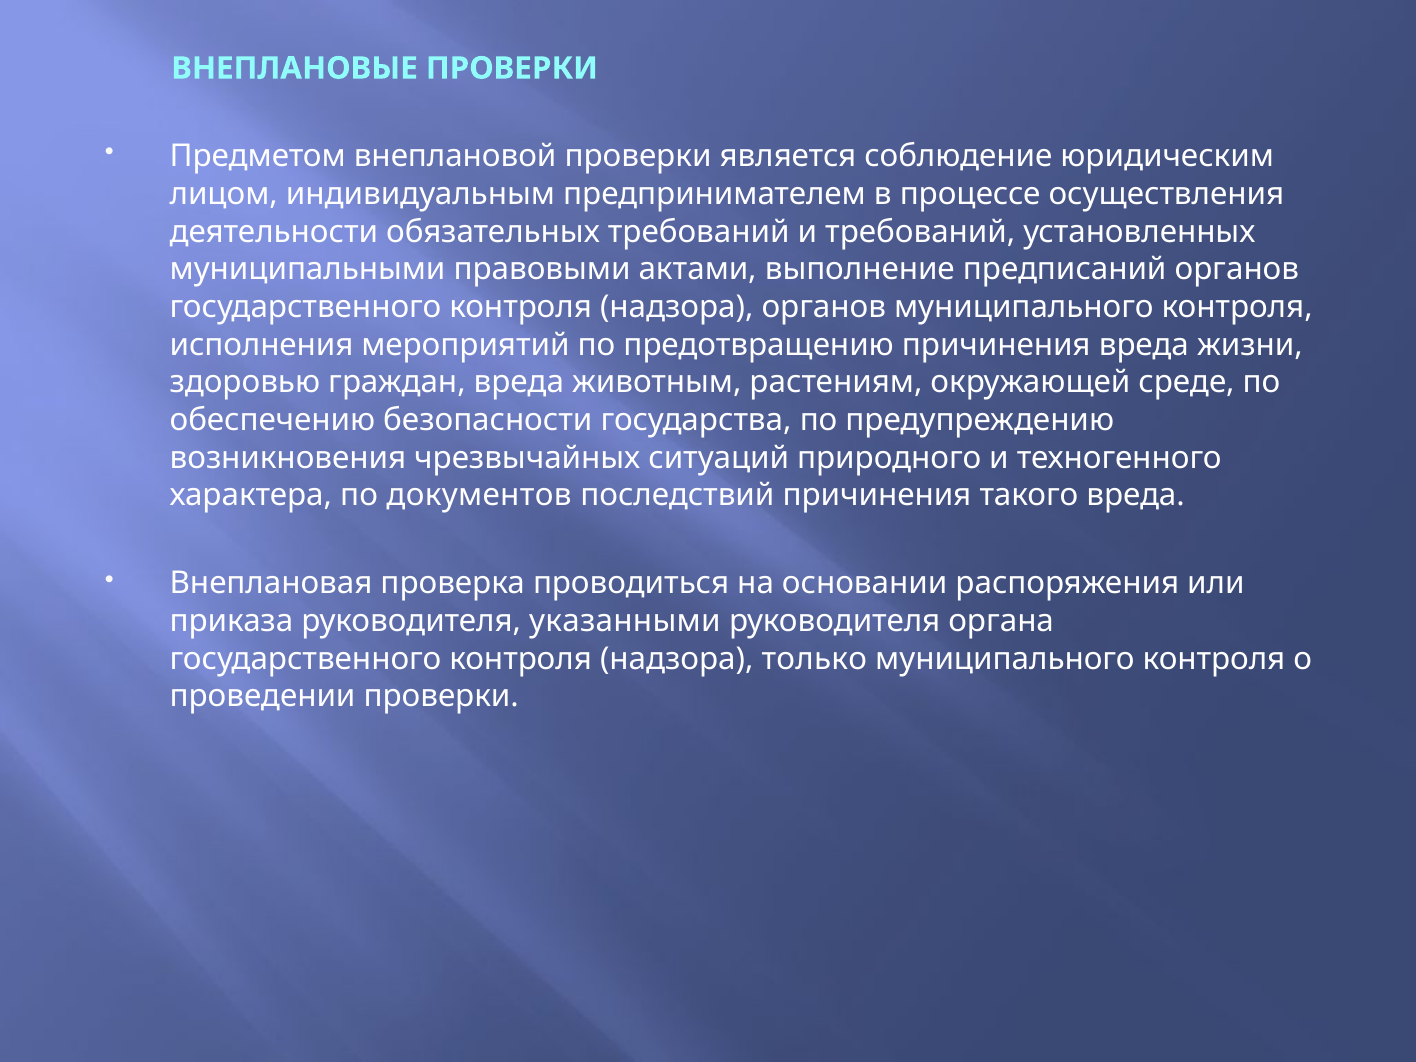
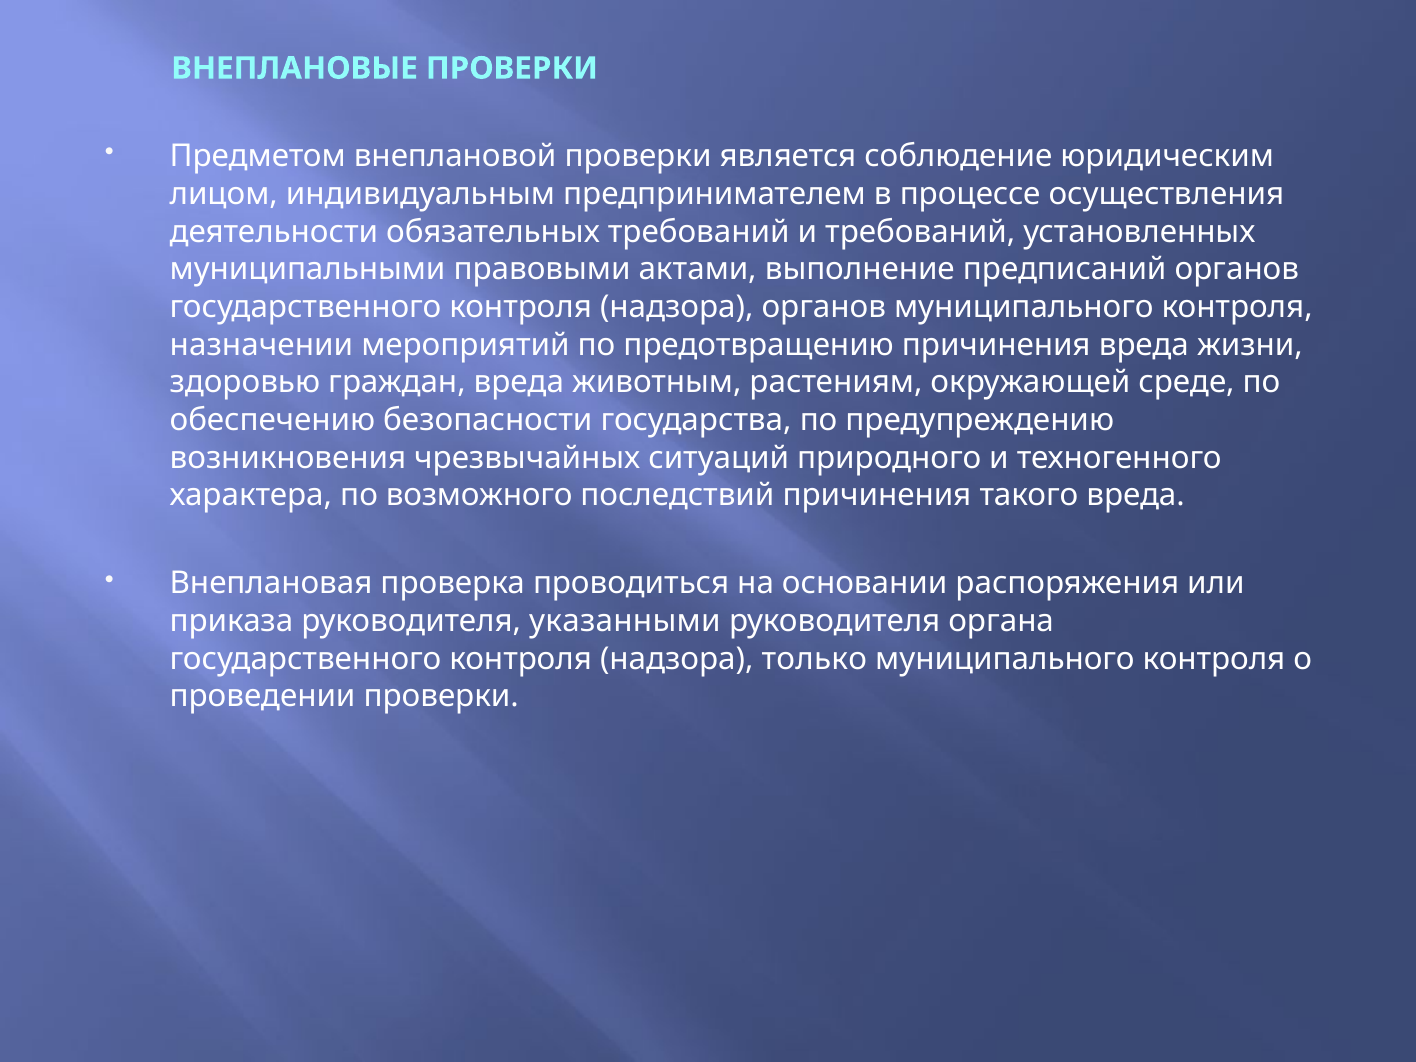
исполнения: исполнения -> назначении
документов: документов -> возможного
